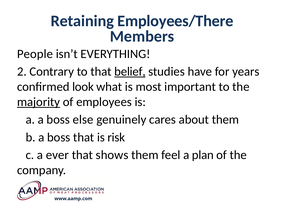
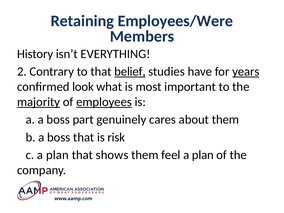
Employees/There: Employees/There -> Employees/Were
People: People -> History
years underline: none -> present
employees underline: none -> present
else: else -> part
c a ever: ever -> plan
